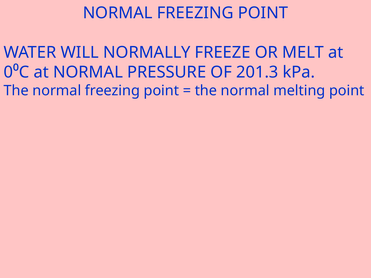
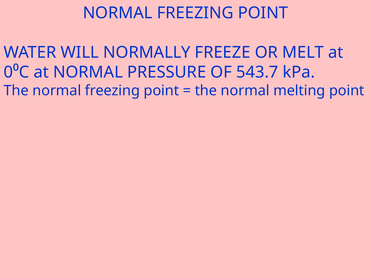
201.3: 201.3 -> 543.7
